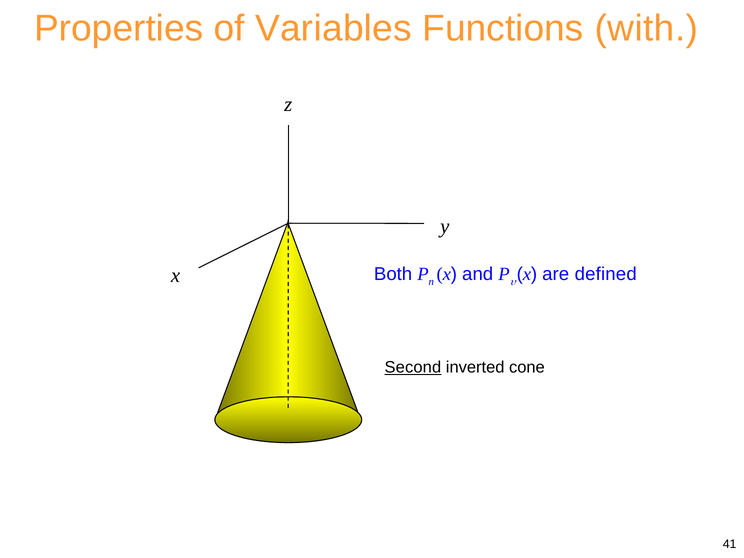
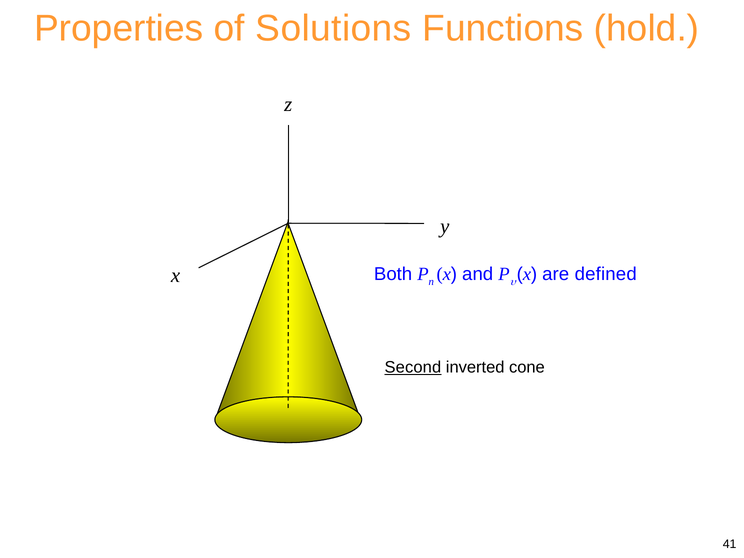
Variables: Variables -> Solutions
with: with -> hold
